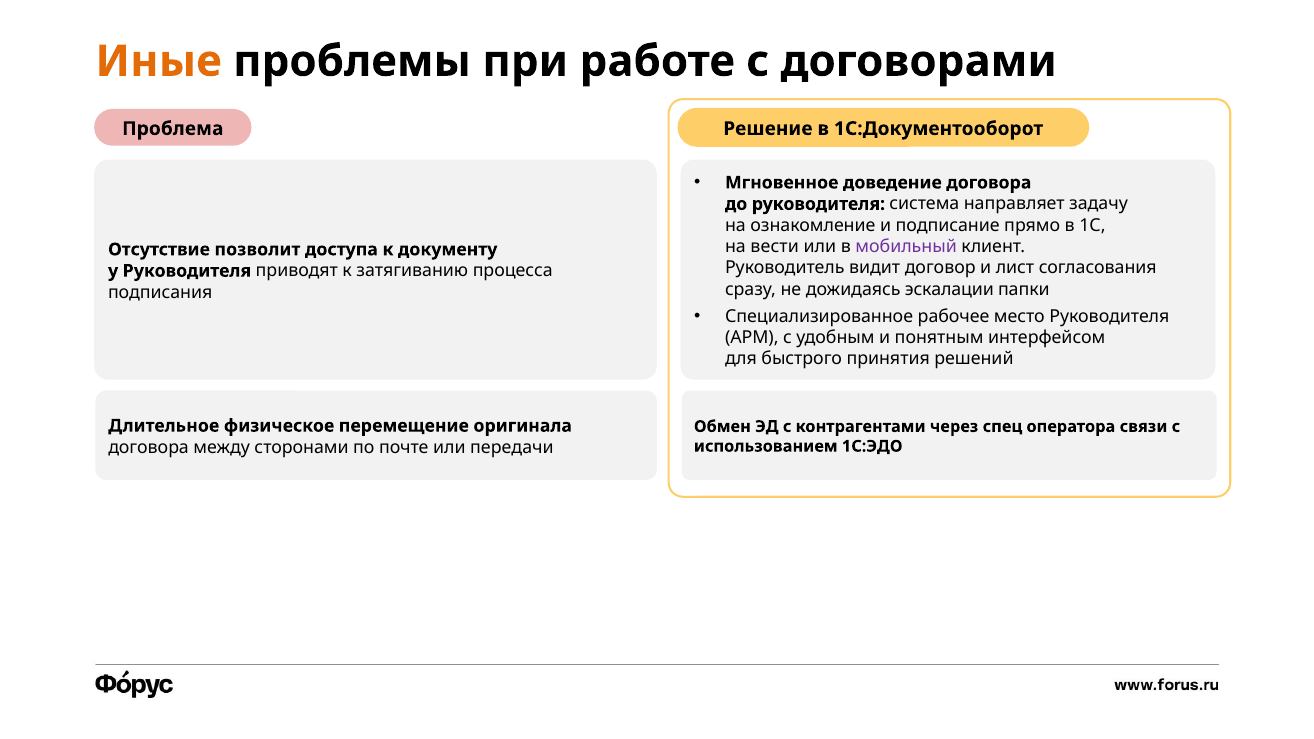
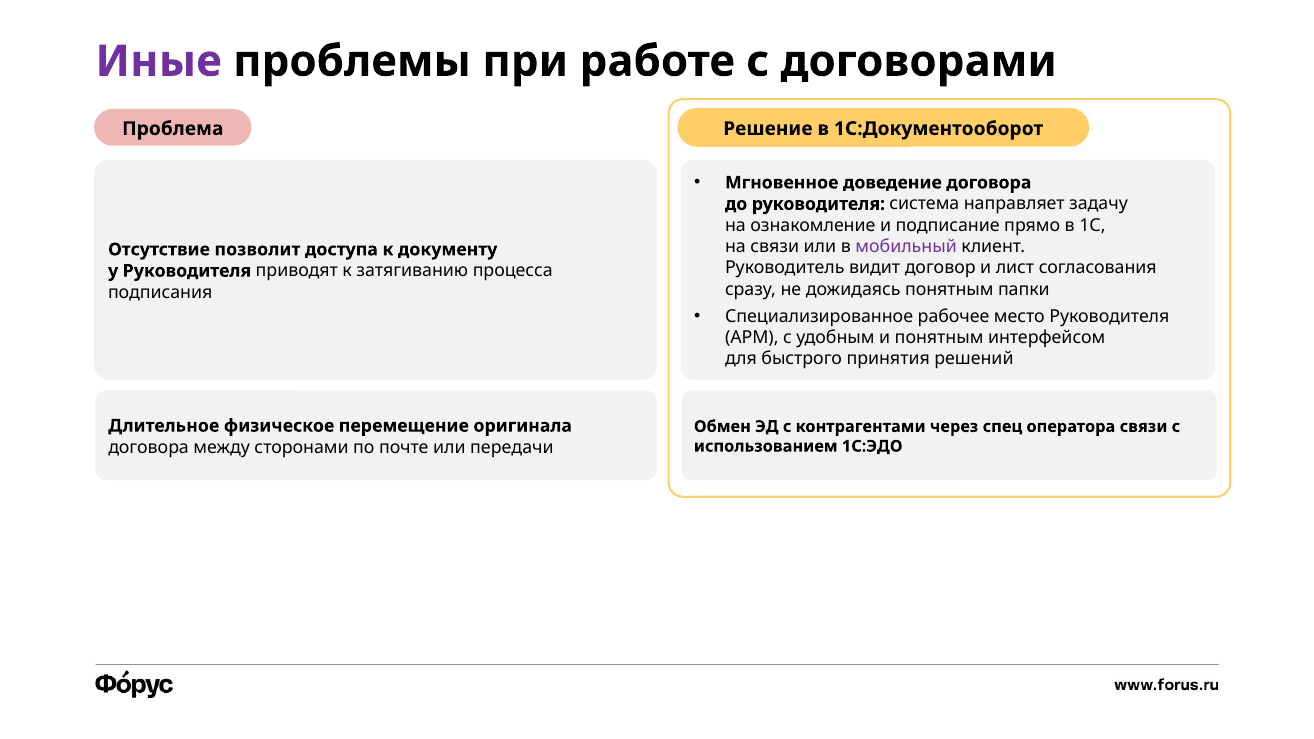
Иные colour: orange -> purple
на вести: вести -> связи
дожидаясь эскалации: эскалации -> понятным
